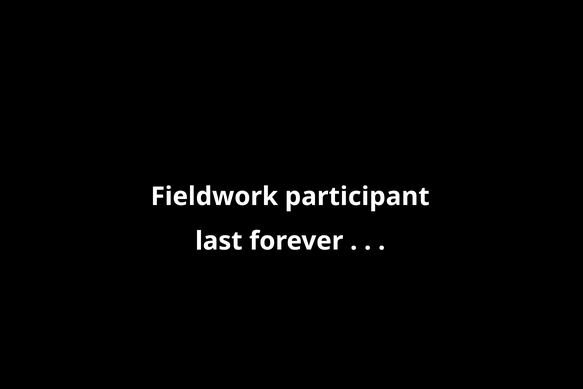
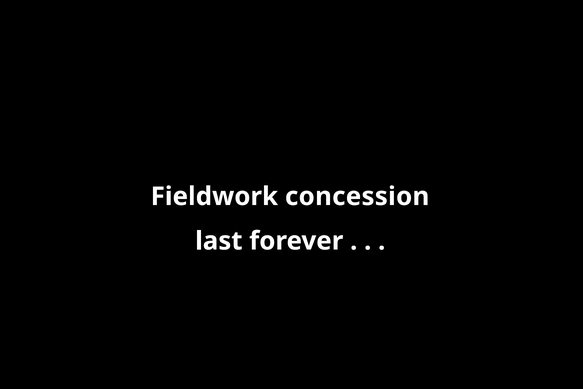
participant: participant -> concession
